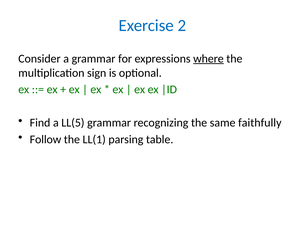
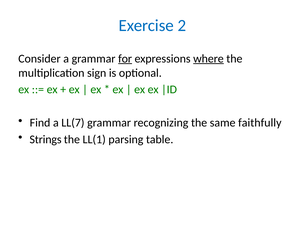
for underline: none -> present
LL(5: LL(5 -> LL(7
Follow: Follow -> Strings
